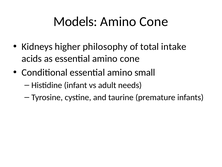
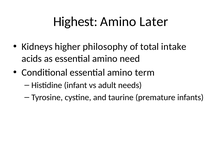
Models: Models -> Highest
Cone at (154, 21): Cone -> Later
essential amino cone: cone -> need
small: small -> term
